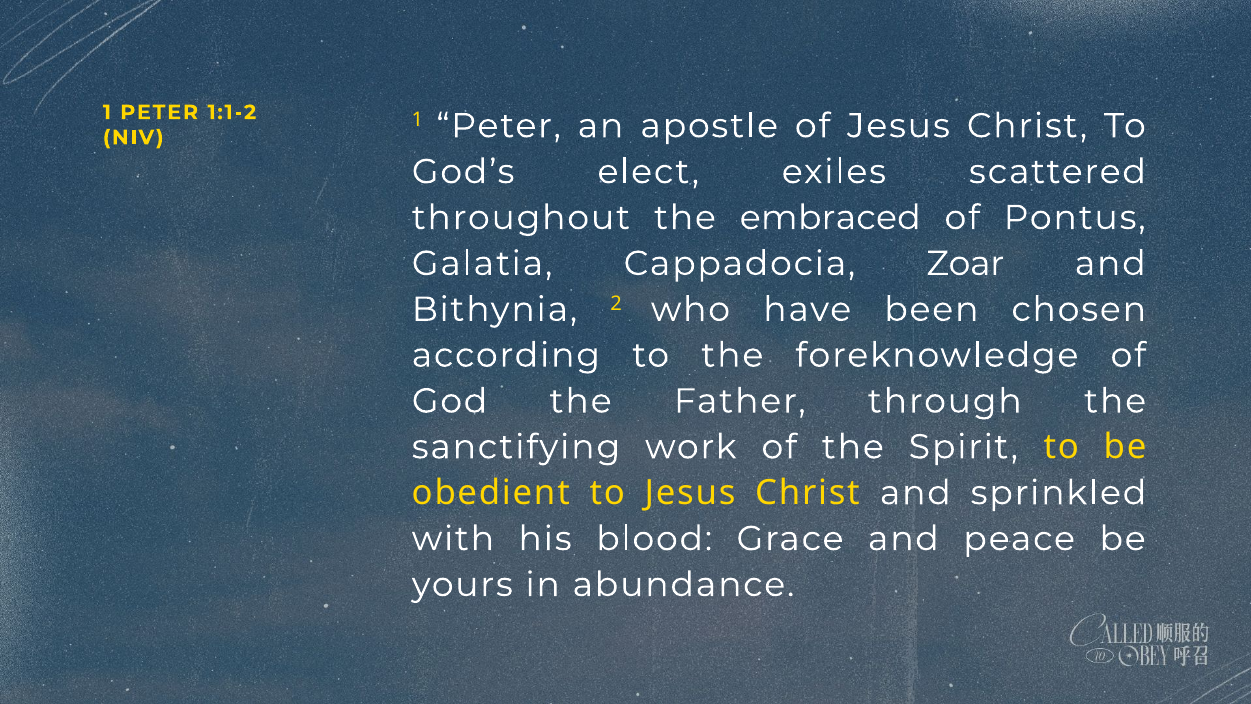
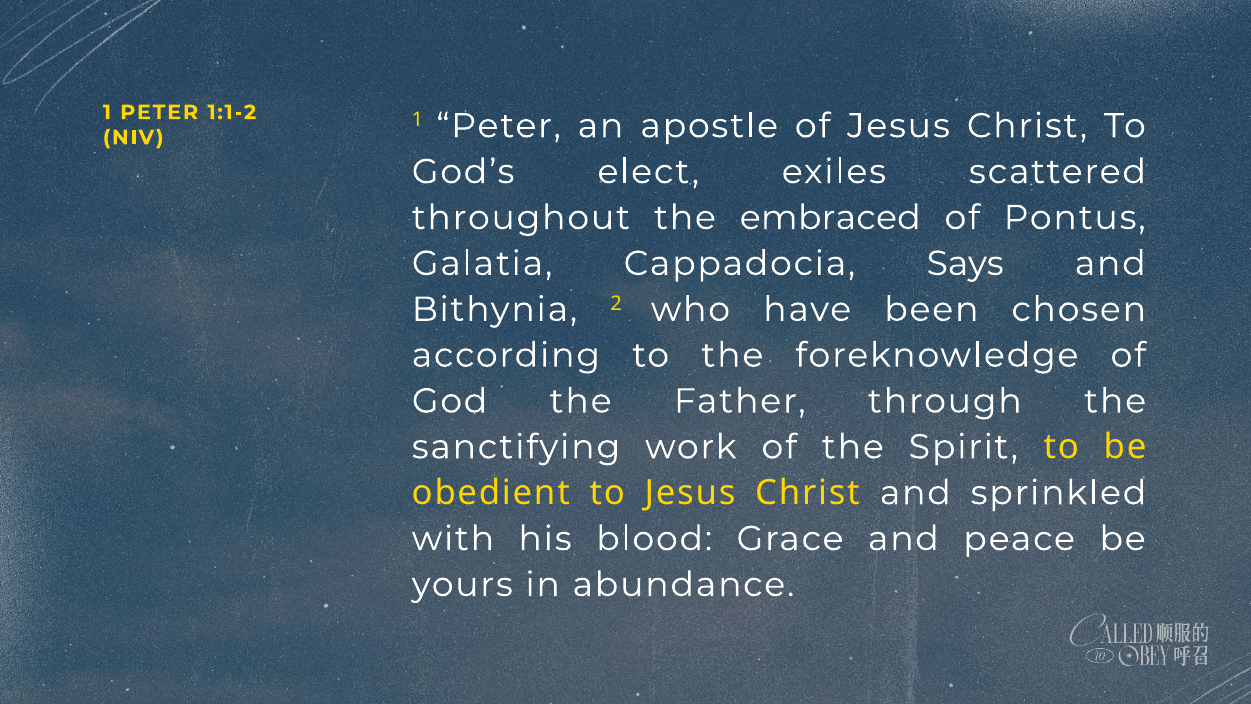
Zoar: Zoar -> Says
